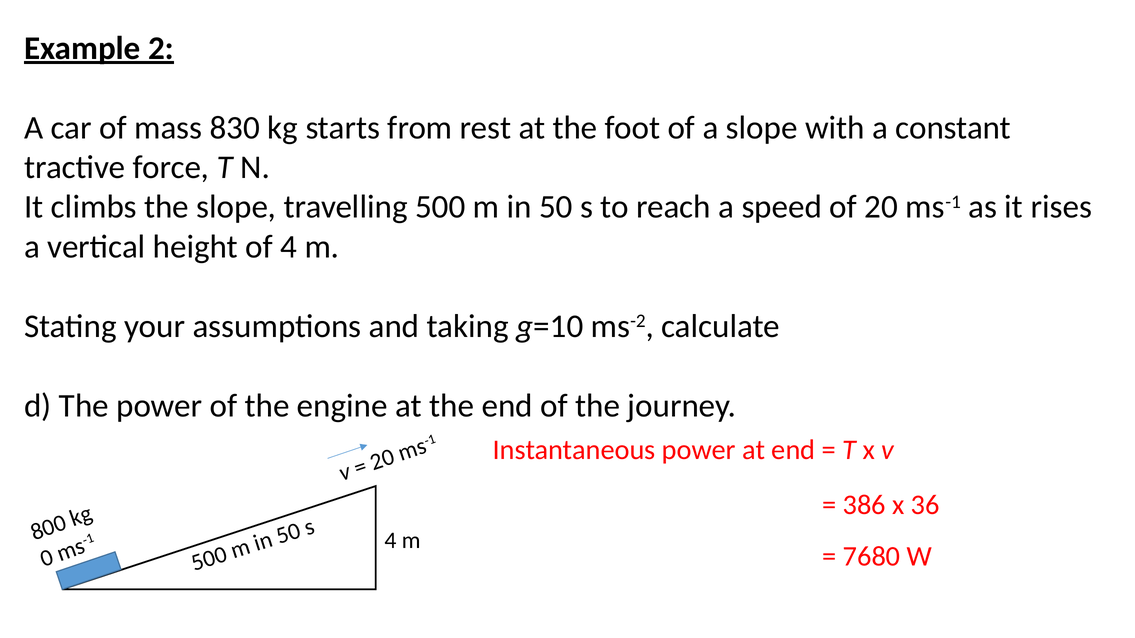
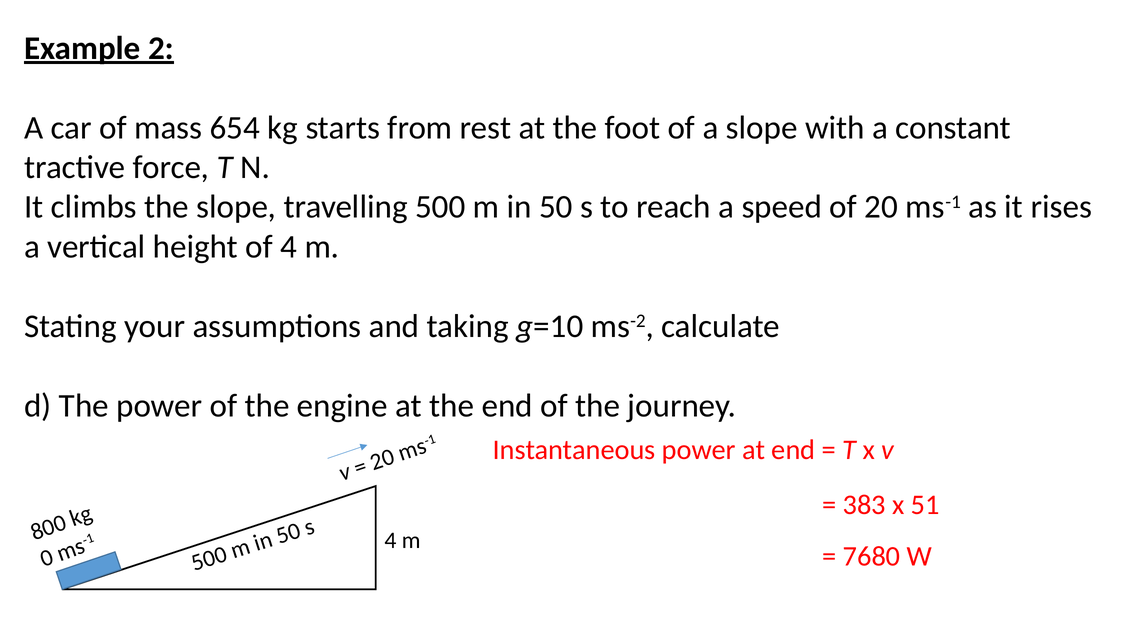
830: 830 -> 654
386: 386 -> 383
36: 36 -> 51
